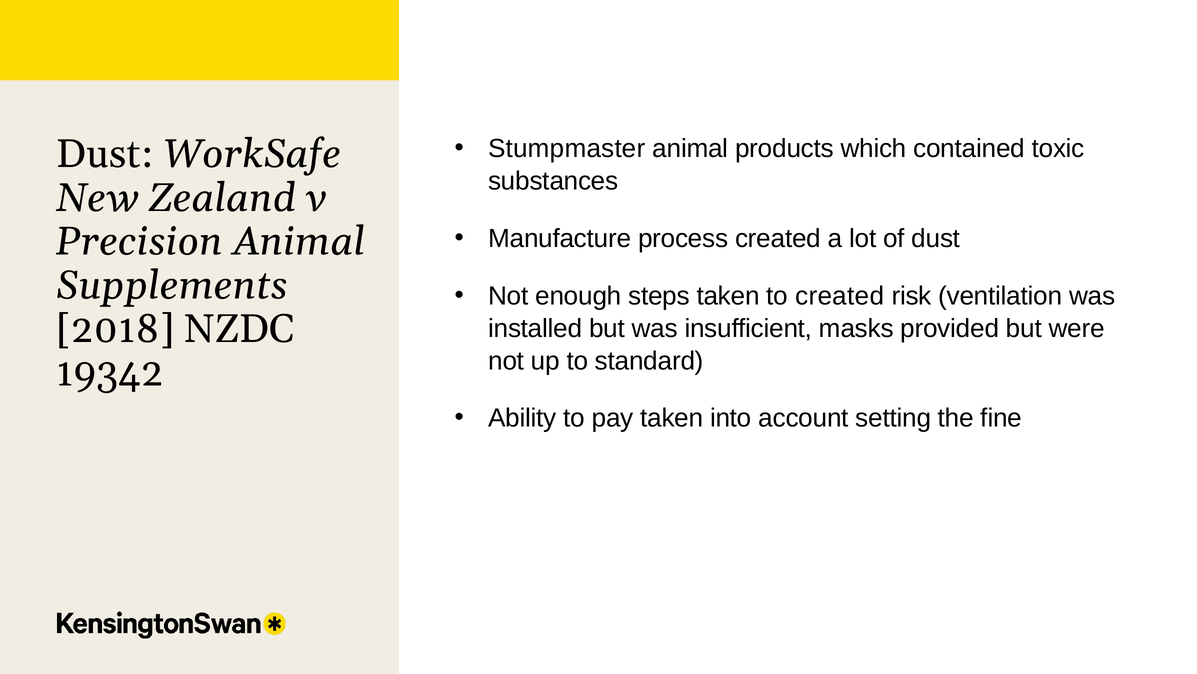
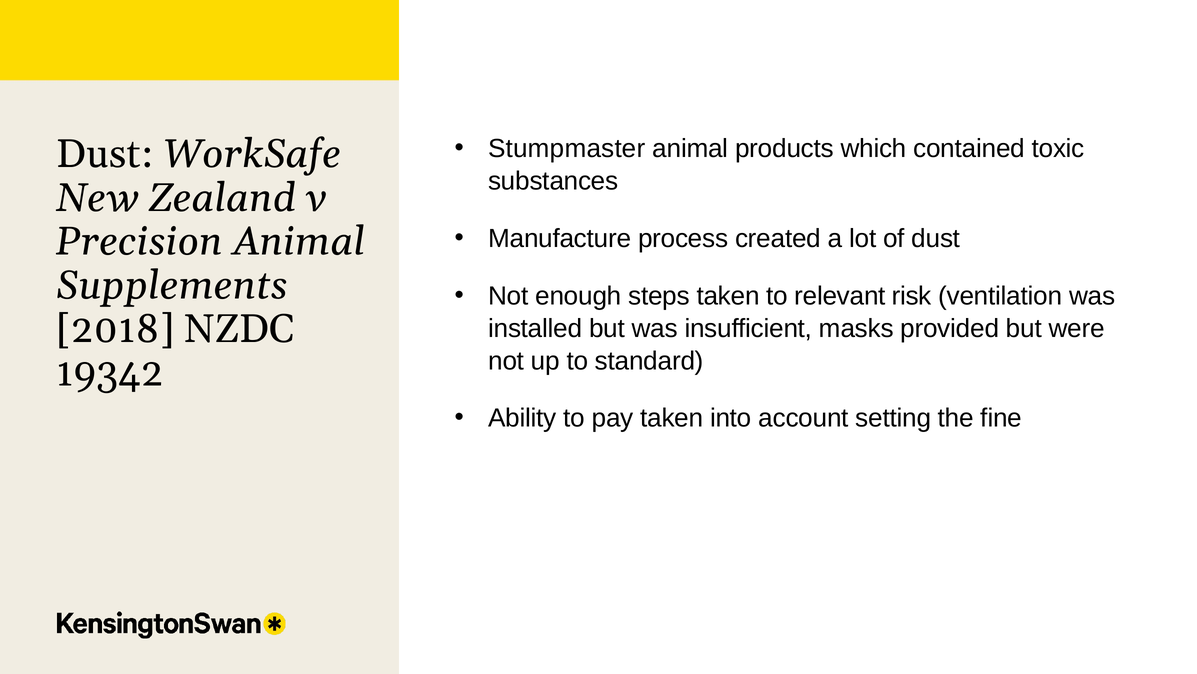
to created: created -> relevant
